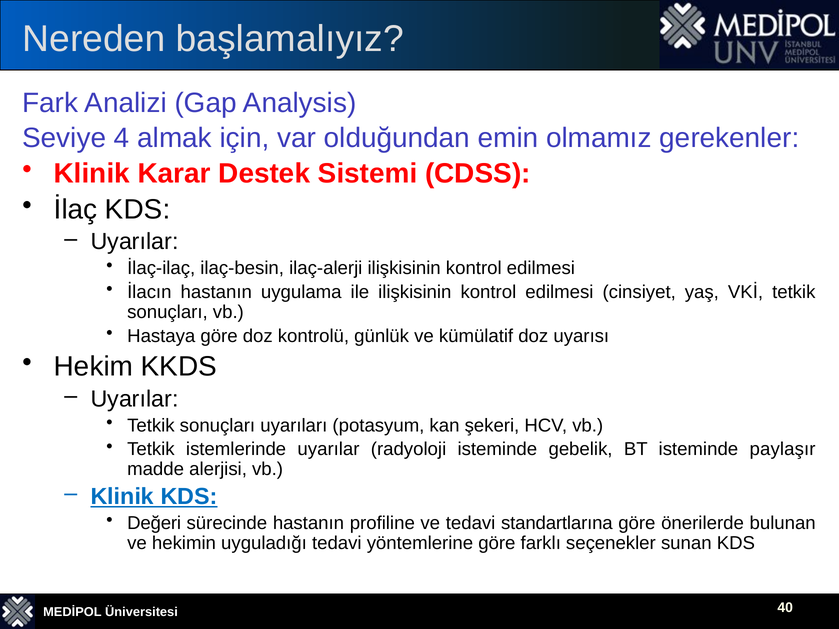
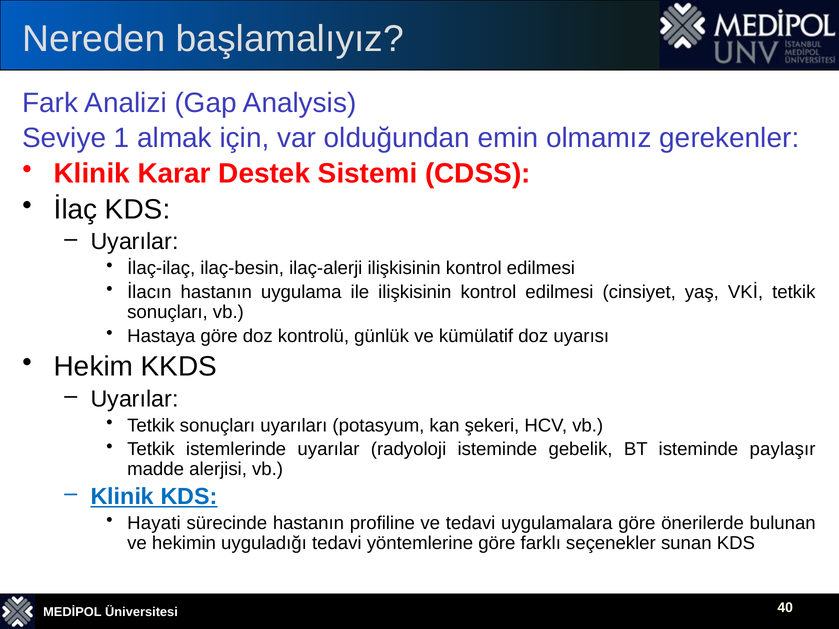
4: 4 -> 1
Değeri: Değeri -> Hayati
standartlarına: standartlarına -> uygulamalara
